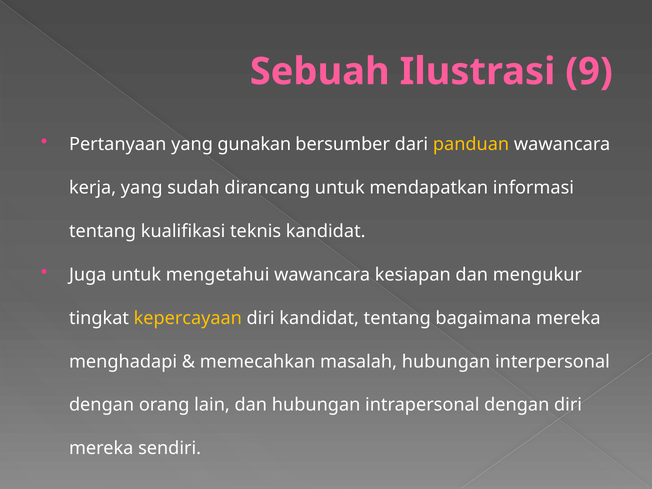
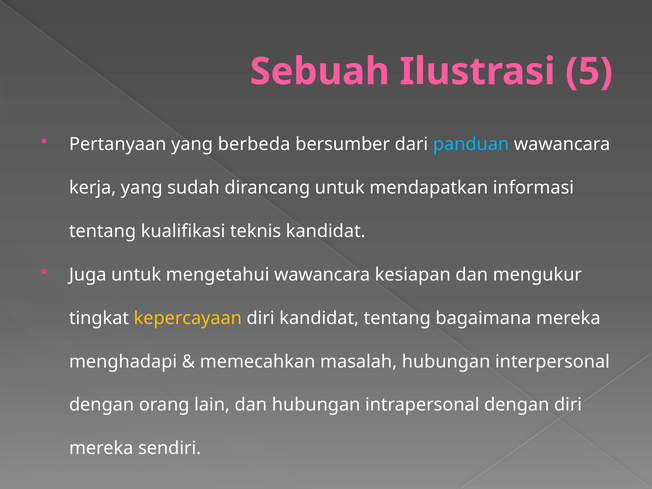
9: 9 -> 5
gunakan: gunakan -> berbeda
panduan colour: yellow -> light blue
